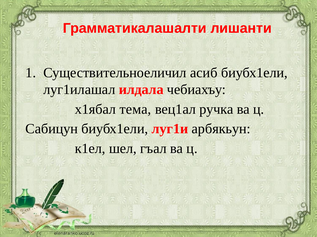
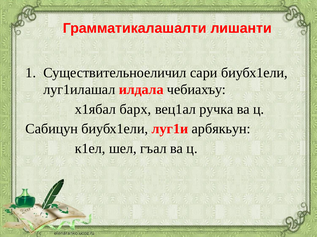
асиб: асиб -> сари
тема: тема -> барх
